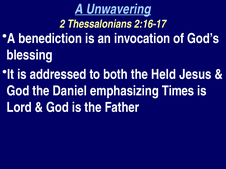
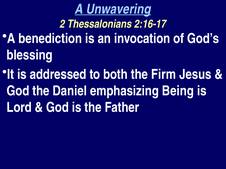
Held: Held -> Firm
Times: Times -> Being
